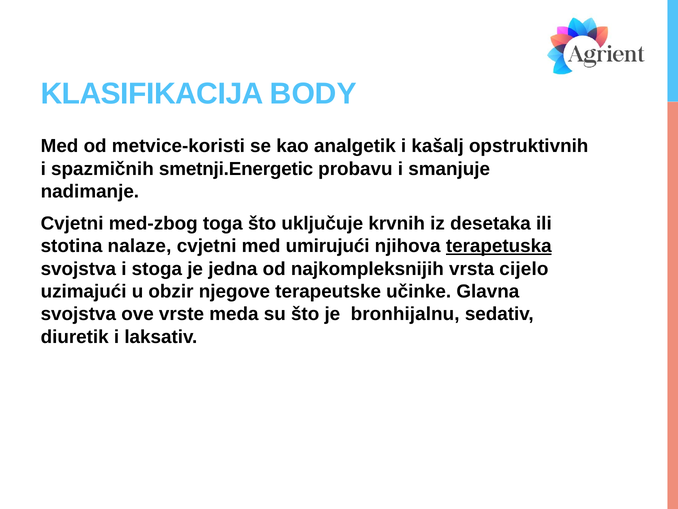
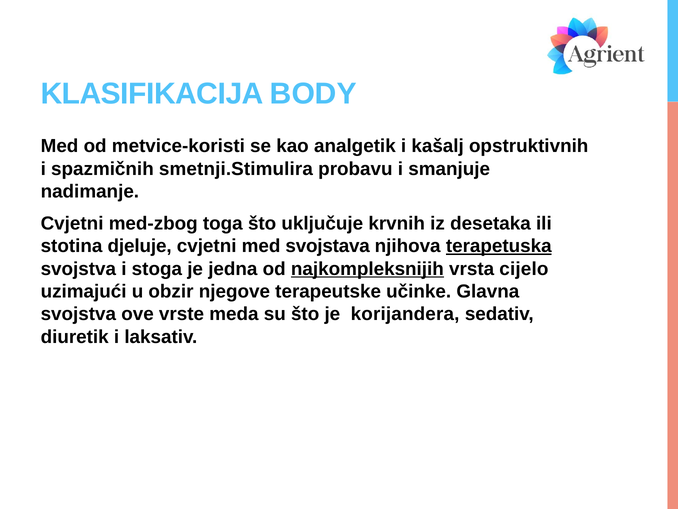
smetnji.Energetic: smetnji.Energetic -> smetnji.Stimulira
nalaze: nalaze -> djeluje
umirujući: umirujući -> svojstava
najkompleksnijih underline: none -> present
bronhijalnu: bronhijalnu -> korijandera
